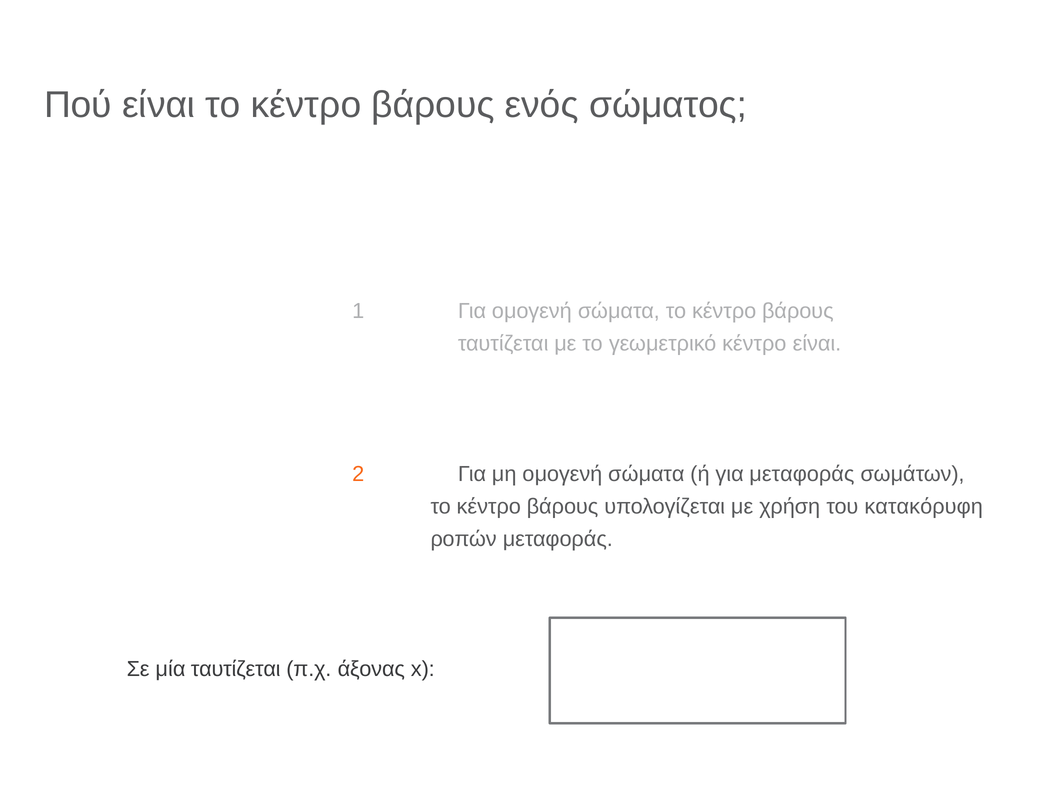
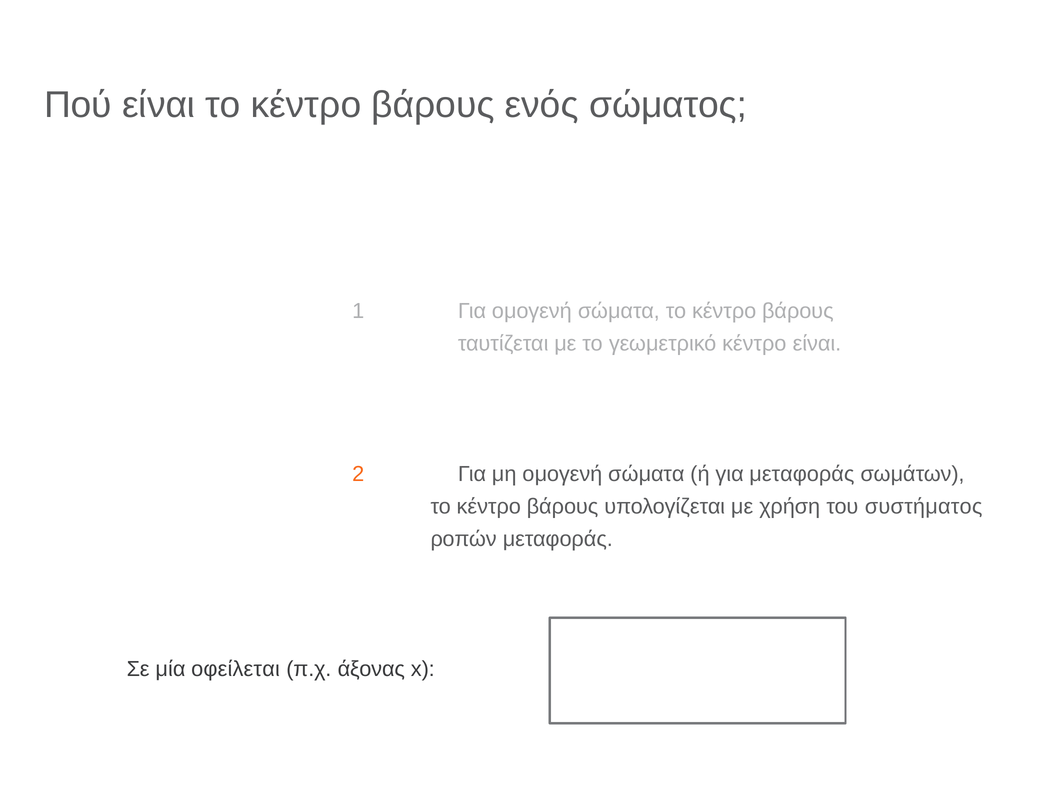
κατακόρυφη: κατακόρυφη -> συστήματος
μία ταυτίζεται: ταυτίζεται -> οφείλεται
